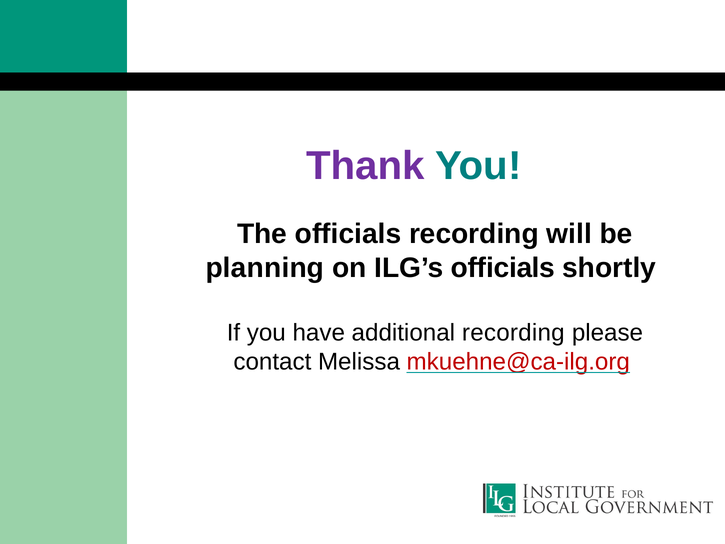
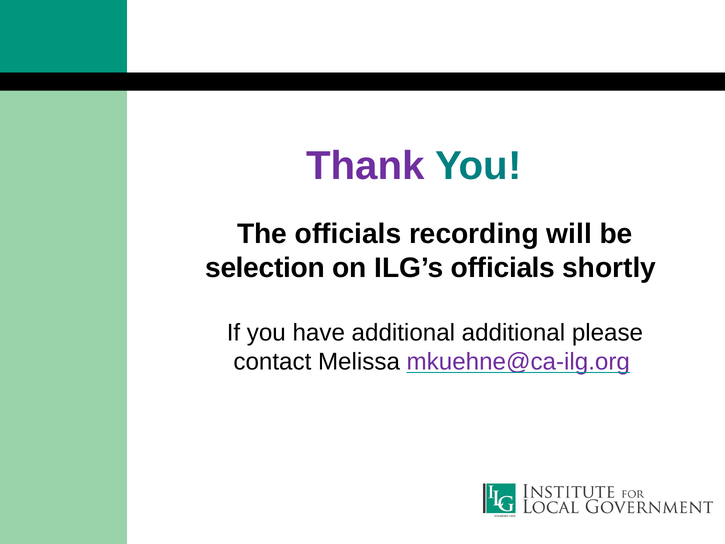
planning: planning -> selection
additional recording: recording -> additional
mkuehne@ca-ilg.org colour: red -> purple
